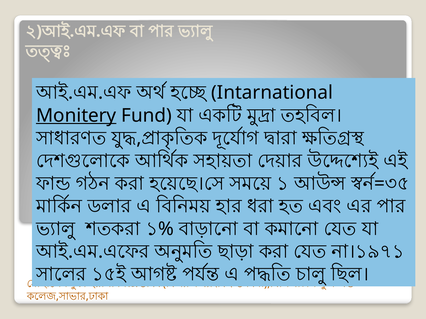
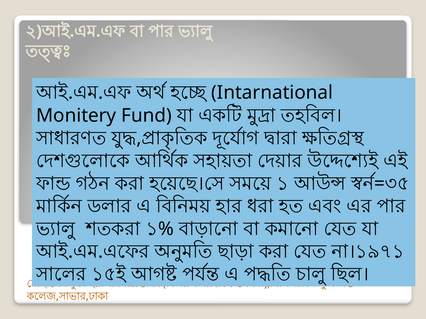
Monitery underline: present -> none
